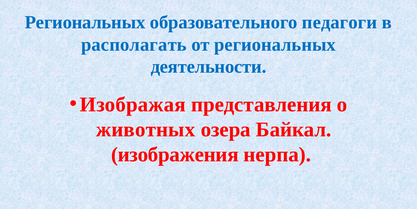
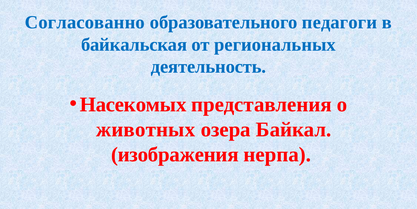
Региональных at (85, 22): Региональных -> Согласованно
располагать: располагать -> байкальская
деятельности: деятельности -> деятельность
Изображая: Изображая -> Насекомых
